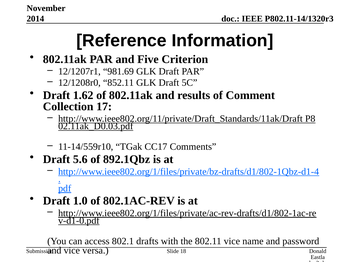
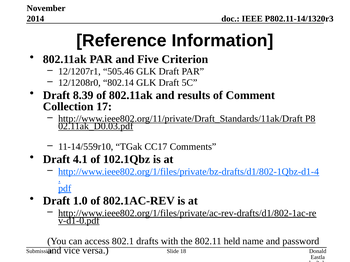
981.69: 981.69 -> 505.46
852.11: 852.11 -> 802.14
1.62: 1.62 -> 8.39
5.6: 5.6 -> 4.1
892.1Qbz: 892.1Qbz -> 102.1Qbz
802.11 vice: vice -> held
